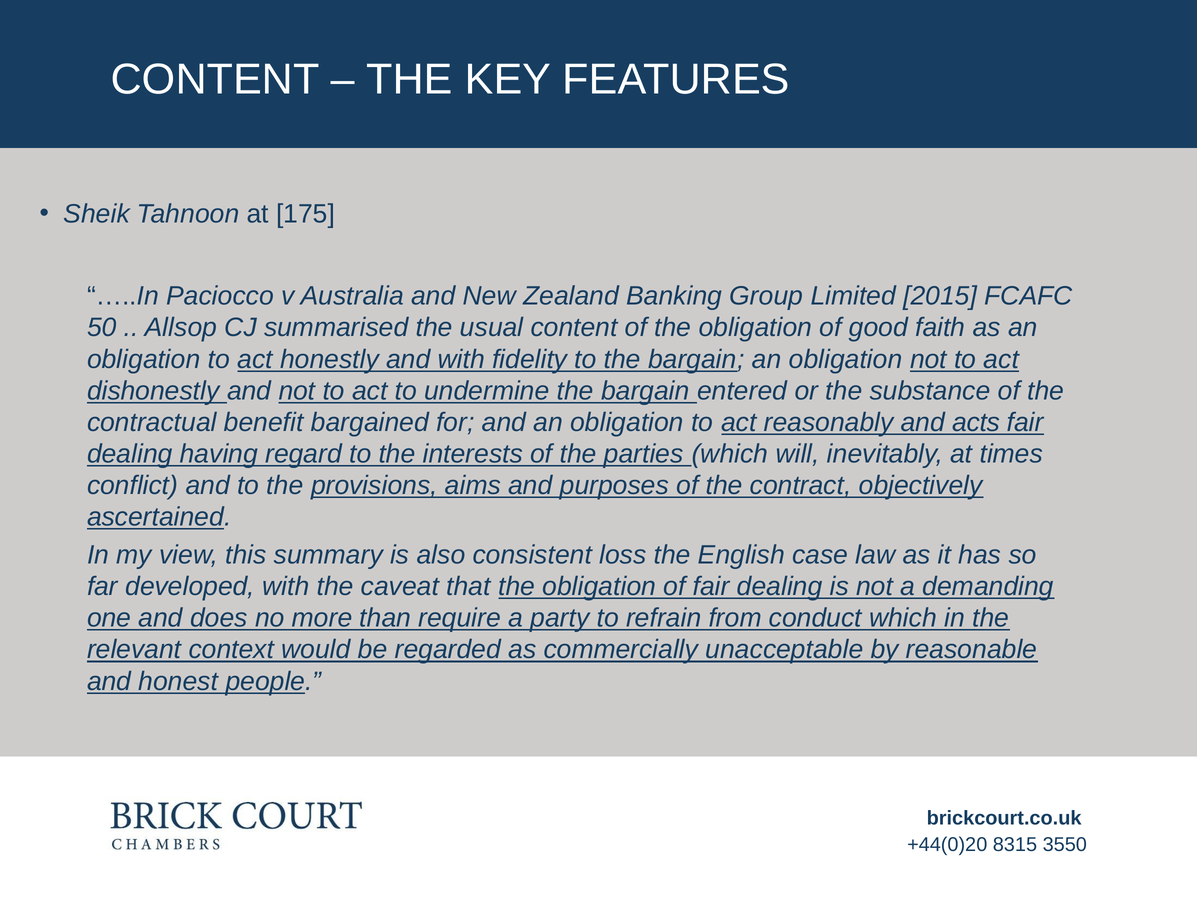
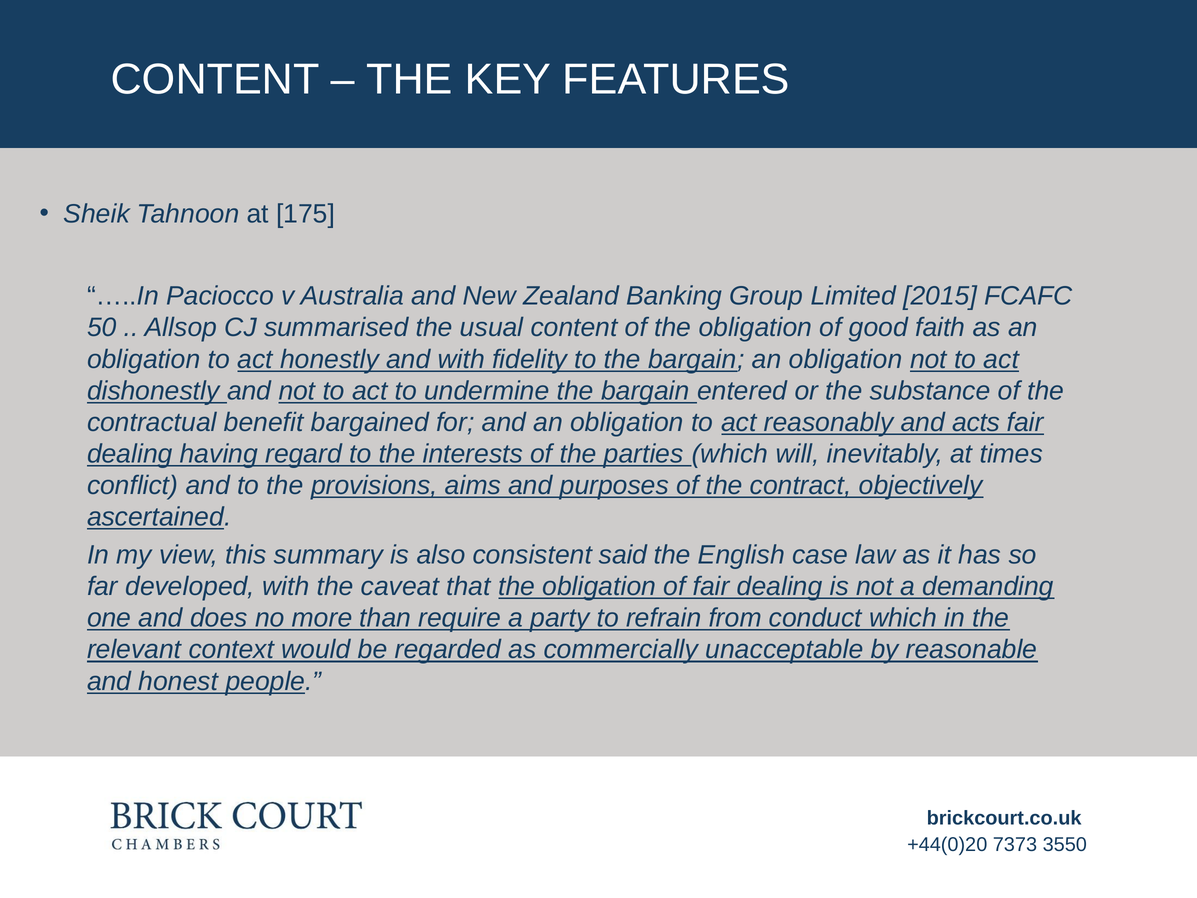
loss: loss -> said
8315: 8315 -> 7373
